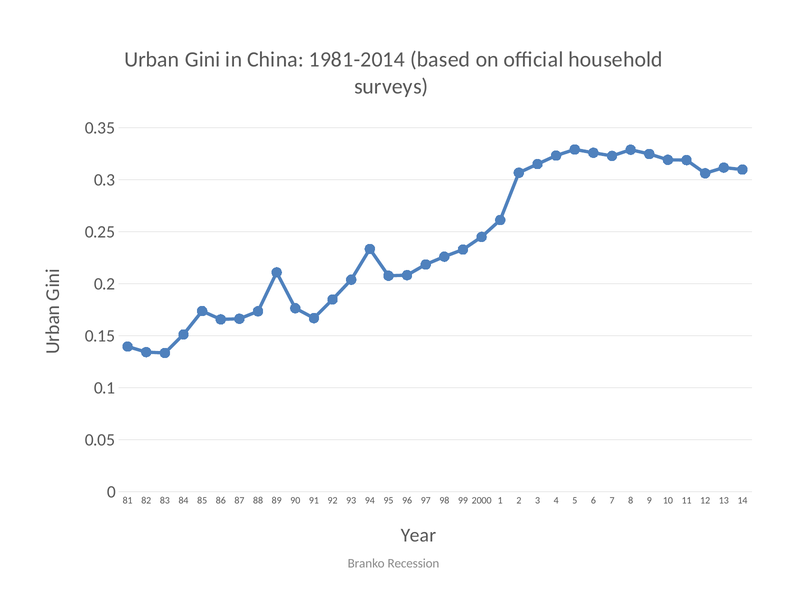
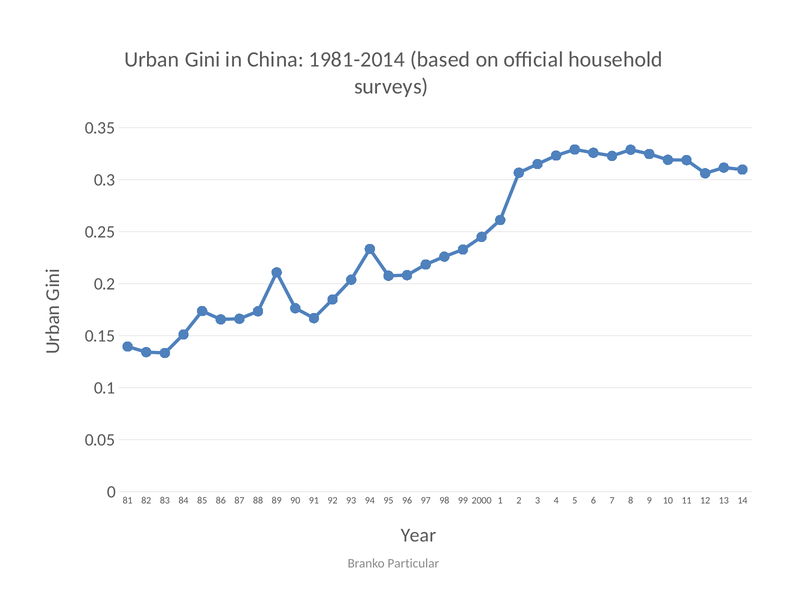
Recession: Recession -> Particular
